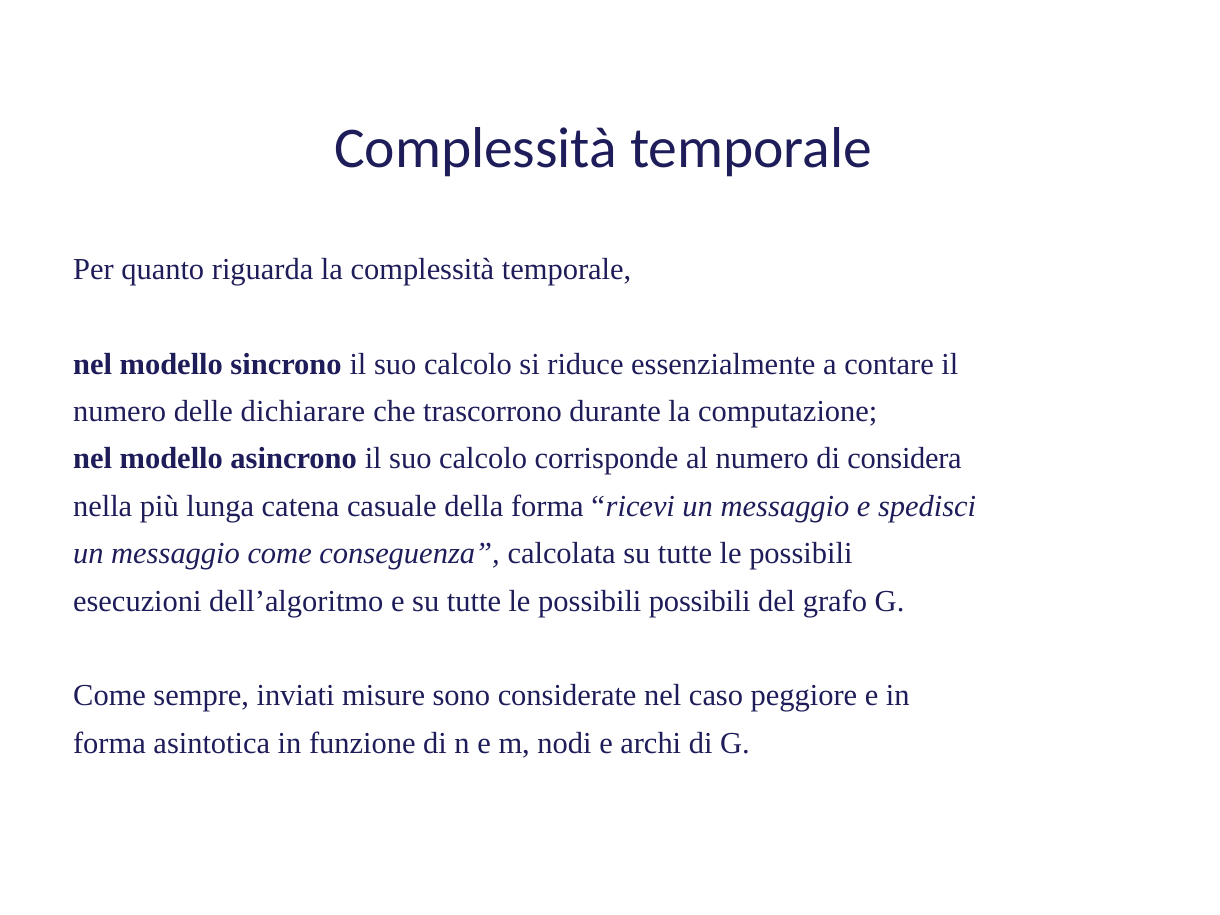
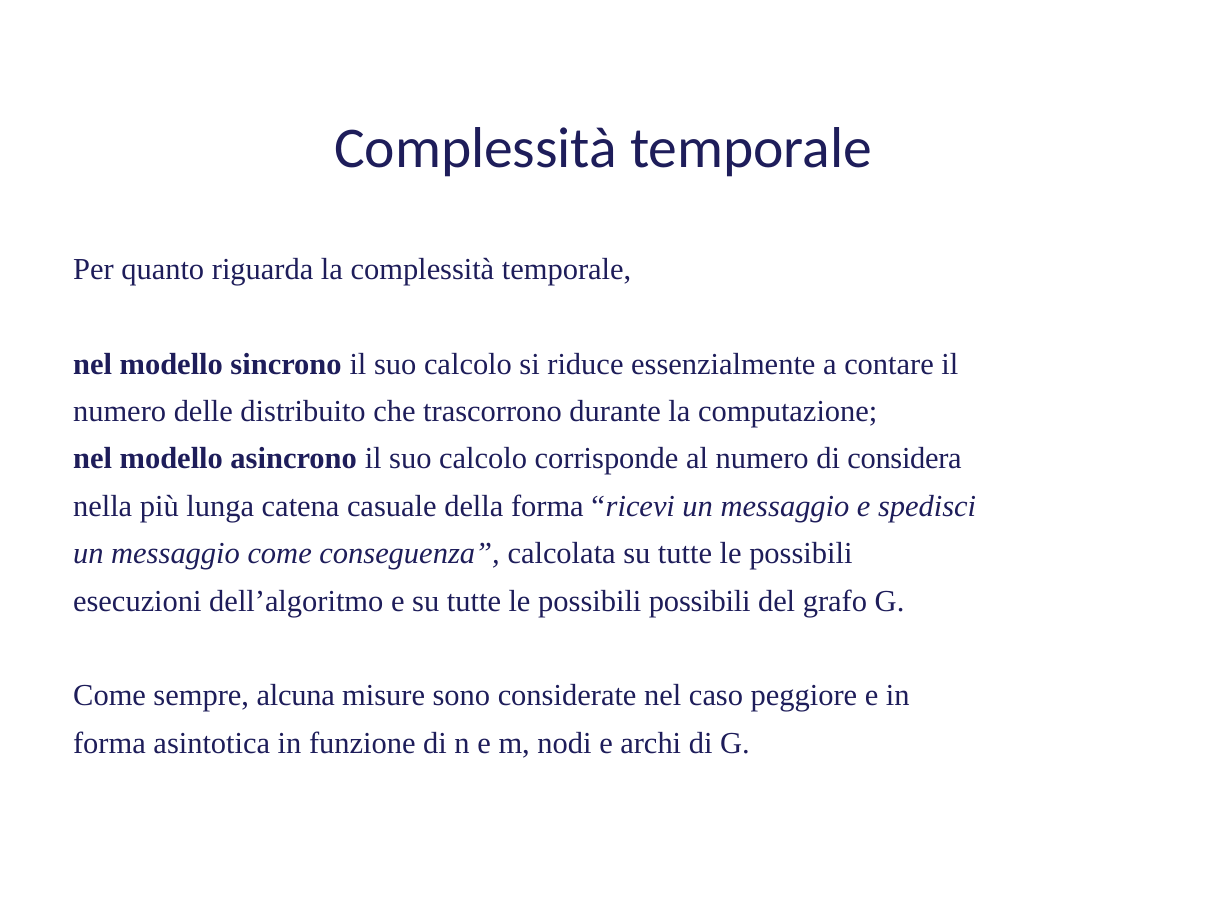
dichiarare: dichiarare -> distribuito
inviati: inviati -> alcuna
